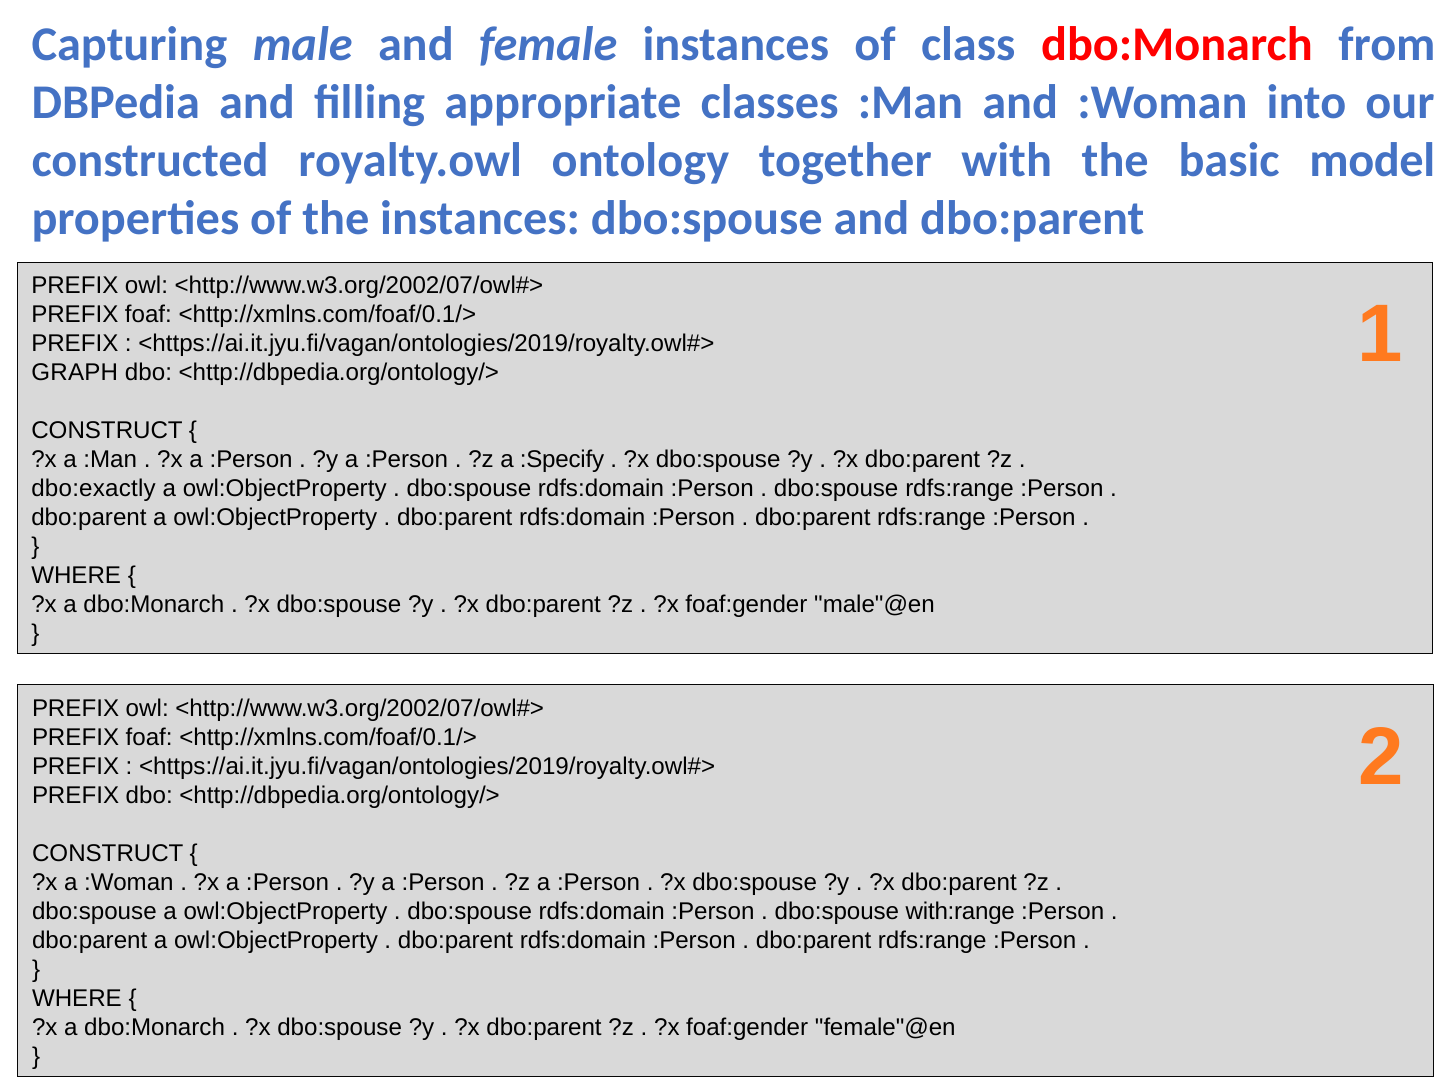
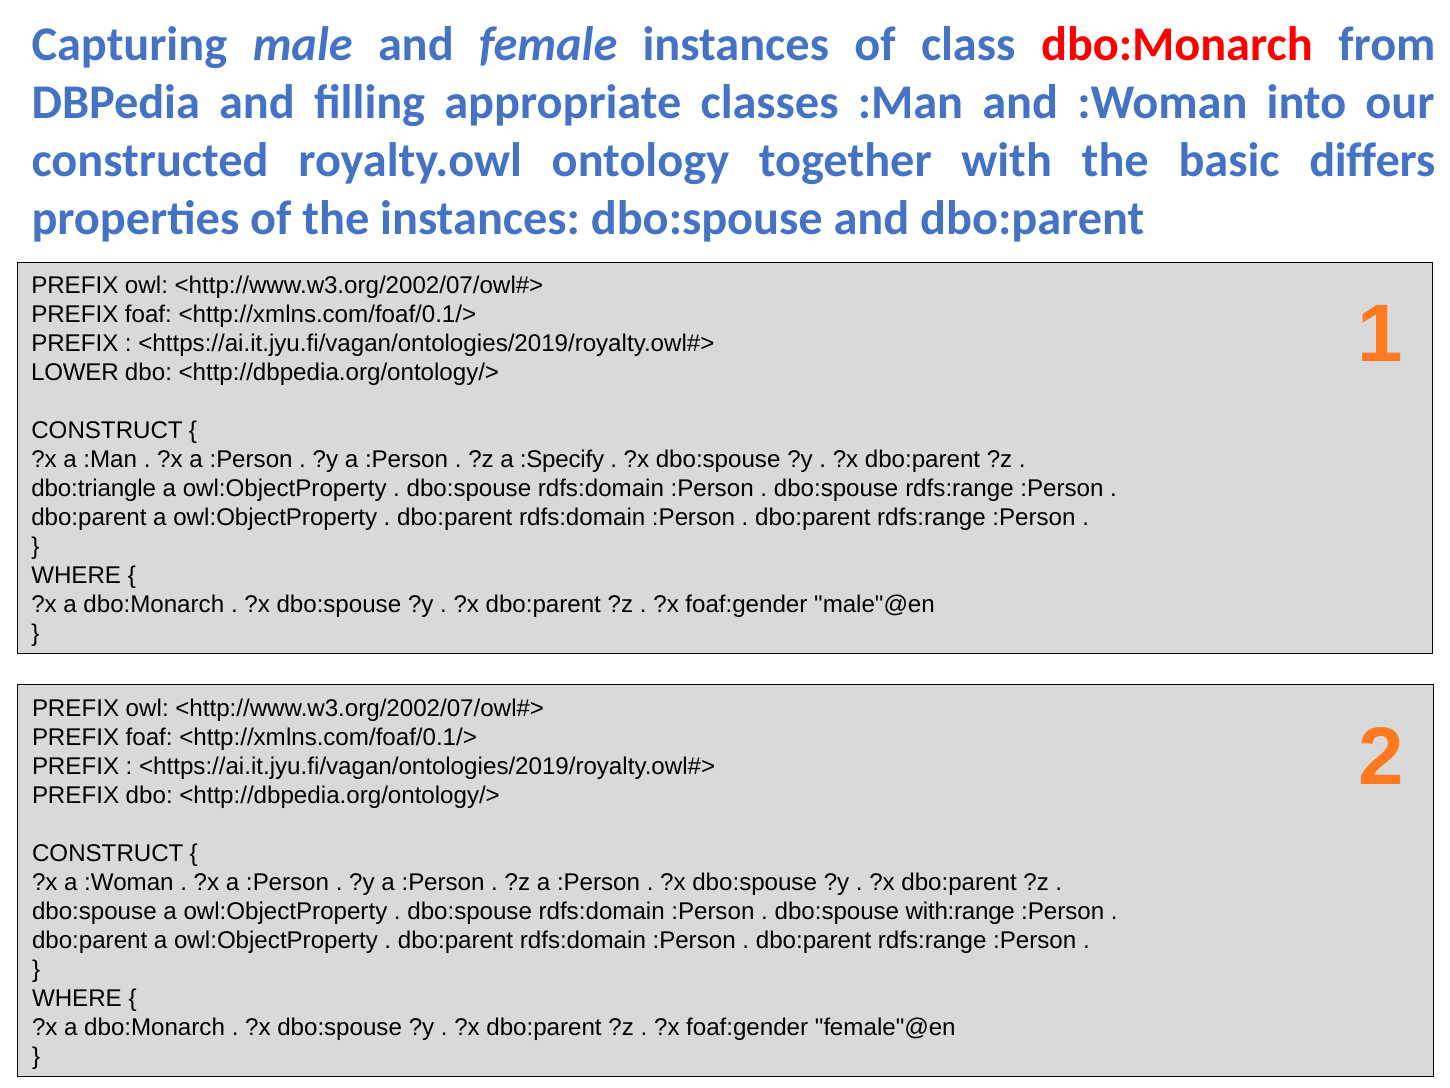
model: model -> differs
GRAPH: GRAPH -> LOWER
dbo:exactly: dbo:exactly -> dbo:triangle
